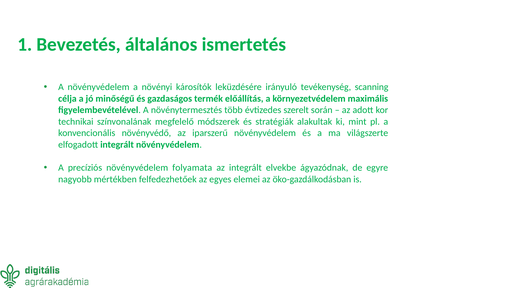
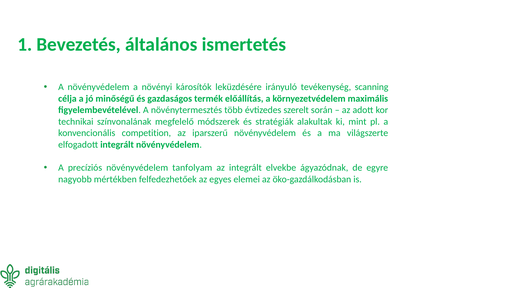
növényvédő: növényvédő -> competition
folyamata: folyamata -> tanfolyam
